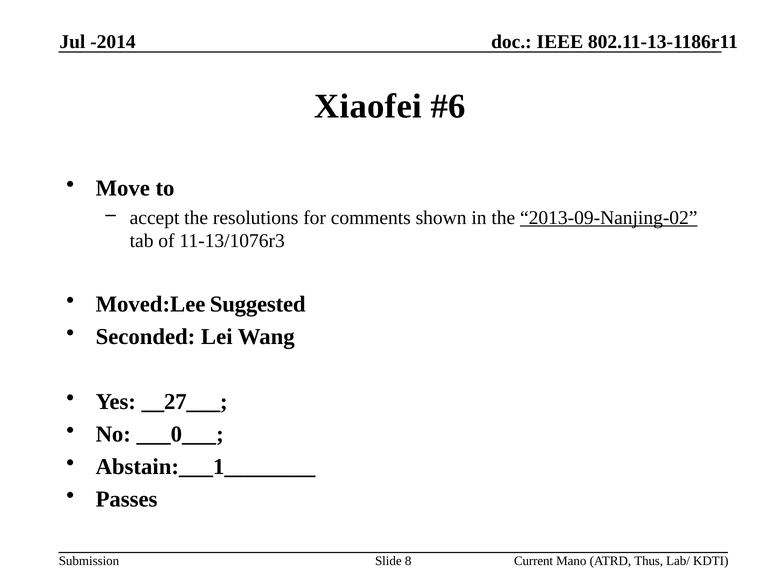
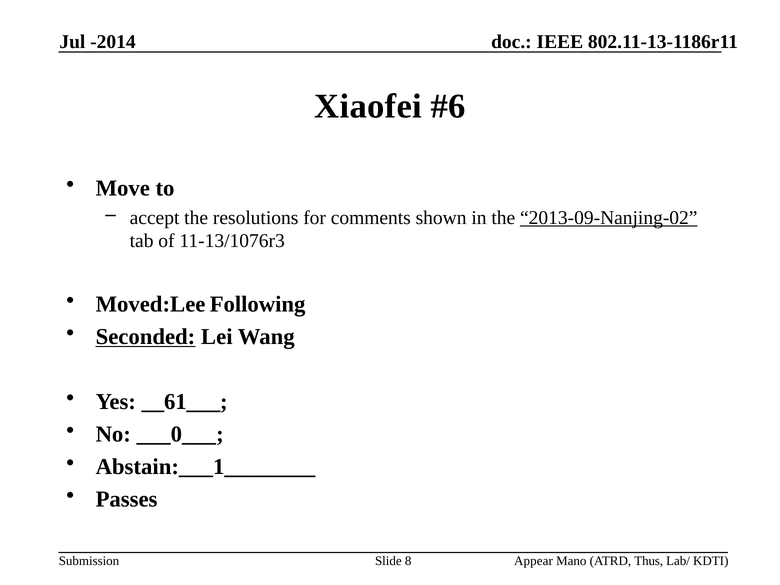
Suggested: Suggested -> Following
Seconded underline: none -> present
__27___: __27___ -> __61___
Current: Current -> Appear
